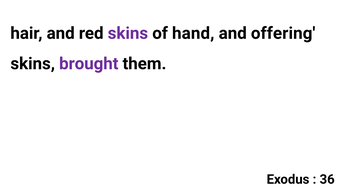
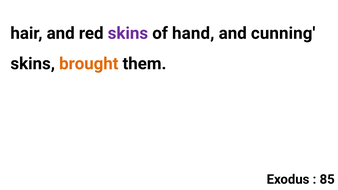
offering: offering -> cunning
brought colour: purple -> orange
36: 36 -> 85
